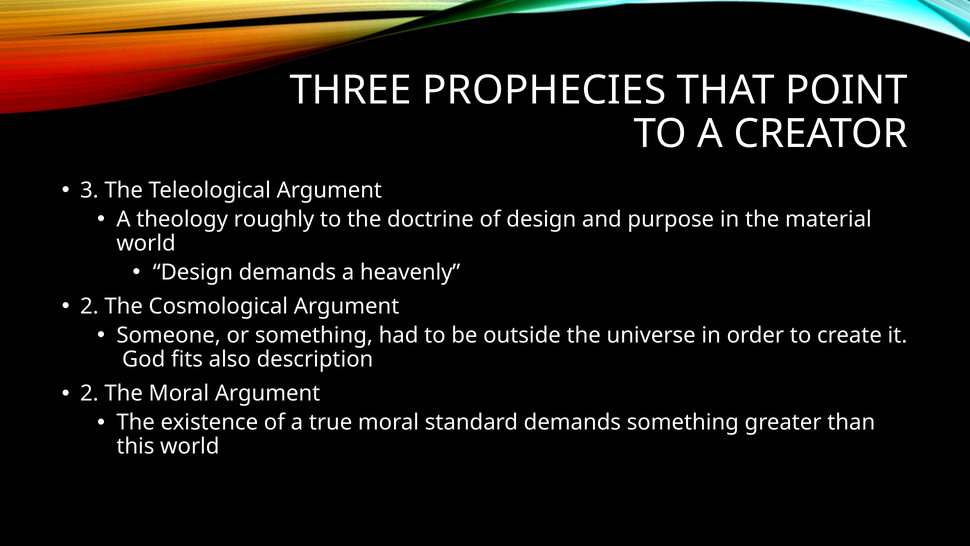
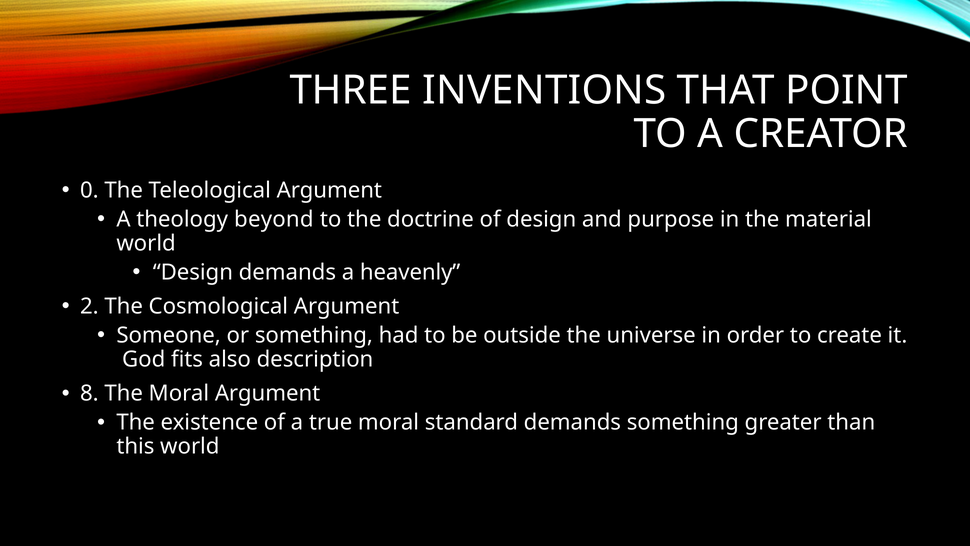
PROPHECIES: PROPHECIES -> INVENTIONS
3: 3 -> 0
roughly: roughly -> beyond
2 at (89, 393): 2 -> 8
